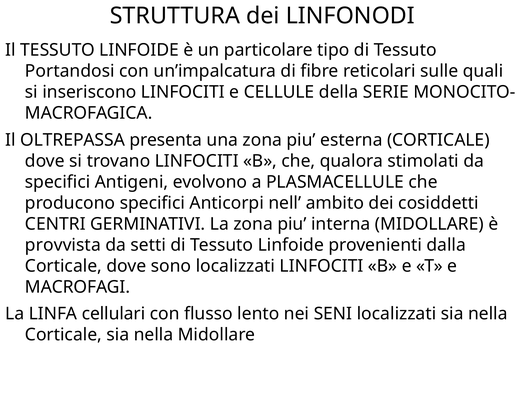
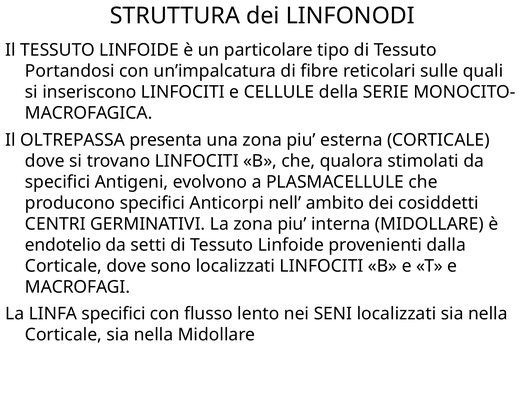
provvista: provvista -> endotelio
LINFA cellulari: cellulari -> specifici
